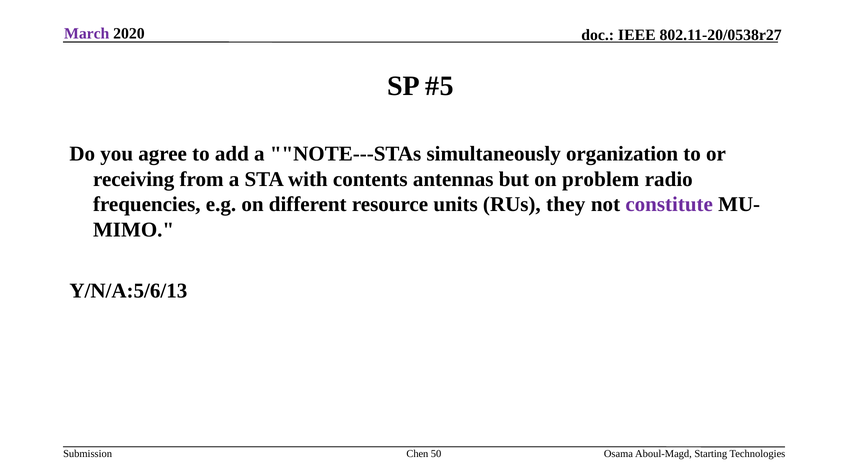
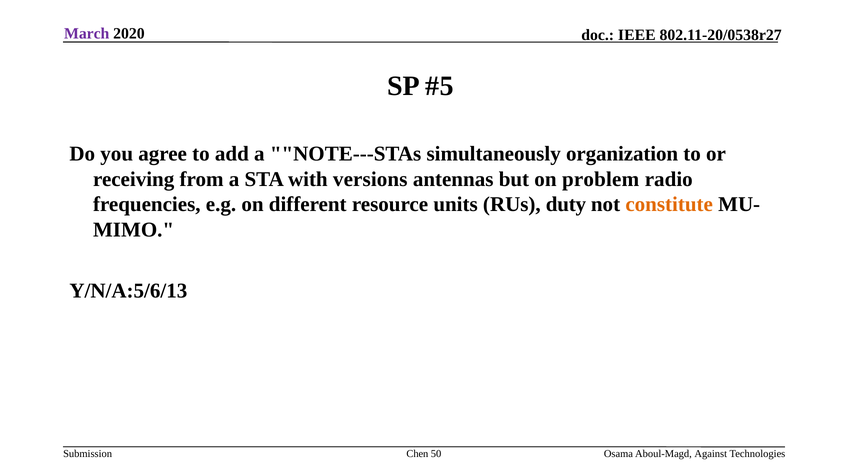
contents: contents -> versions
they: they -> duty
constitute colour: purple -> orange
Starting: Starting -> Against
